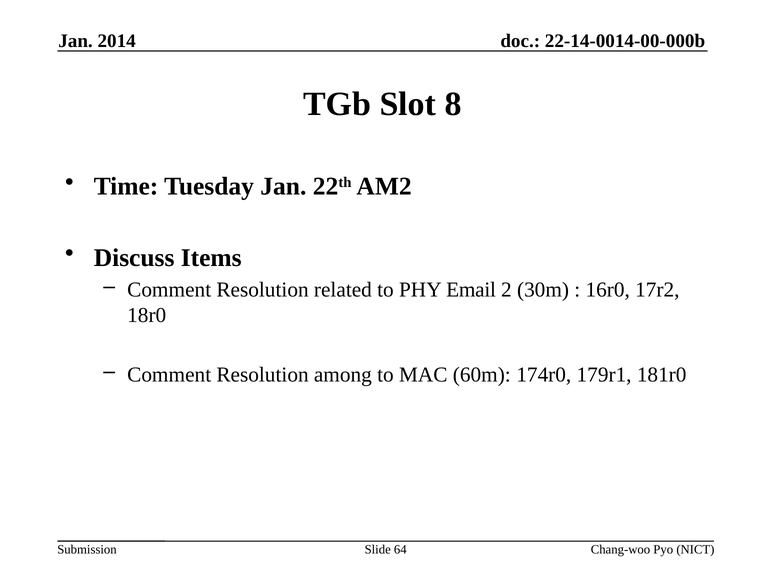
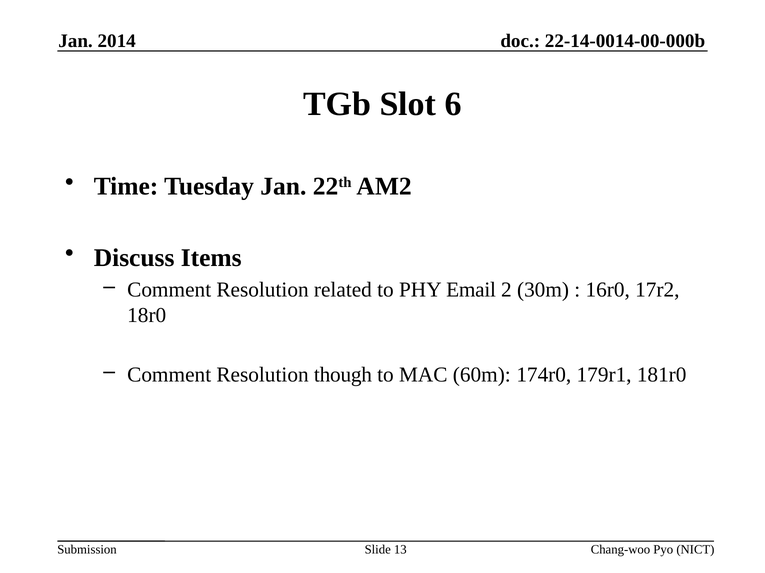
8: 8 -> 6
among: among -> though
64: 64 -> 13
